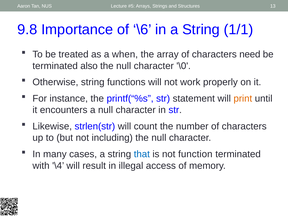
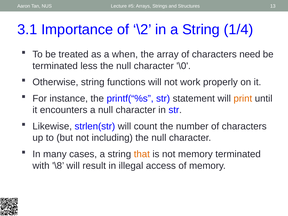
9.8: 9.8 -> 3.1
\6: \6 -> \2
1/1: 1/1 -> 1/4
also: also -> less
that colour: blue -> orange
not function: function -> memory
\4: \4 -> \8
